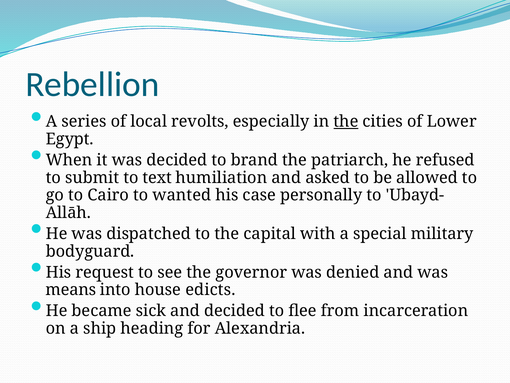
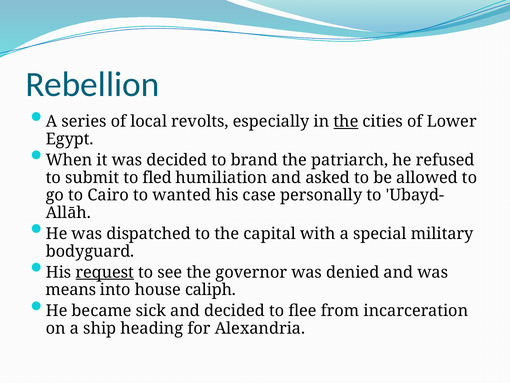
text: text -> fled
request underline: none -> present
edicts: edicts -> caliph
